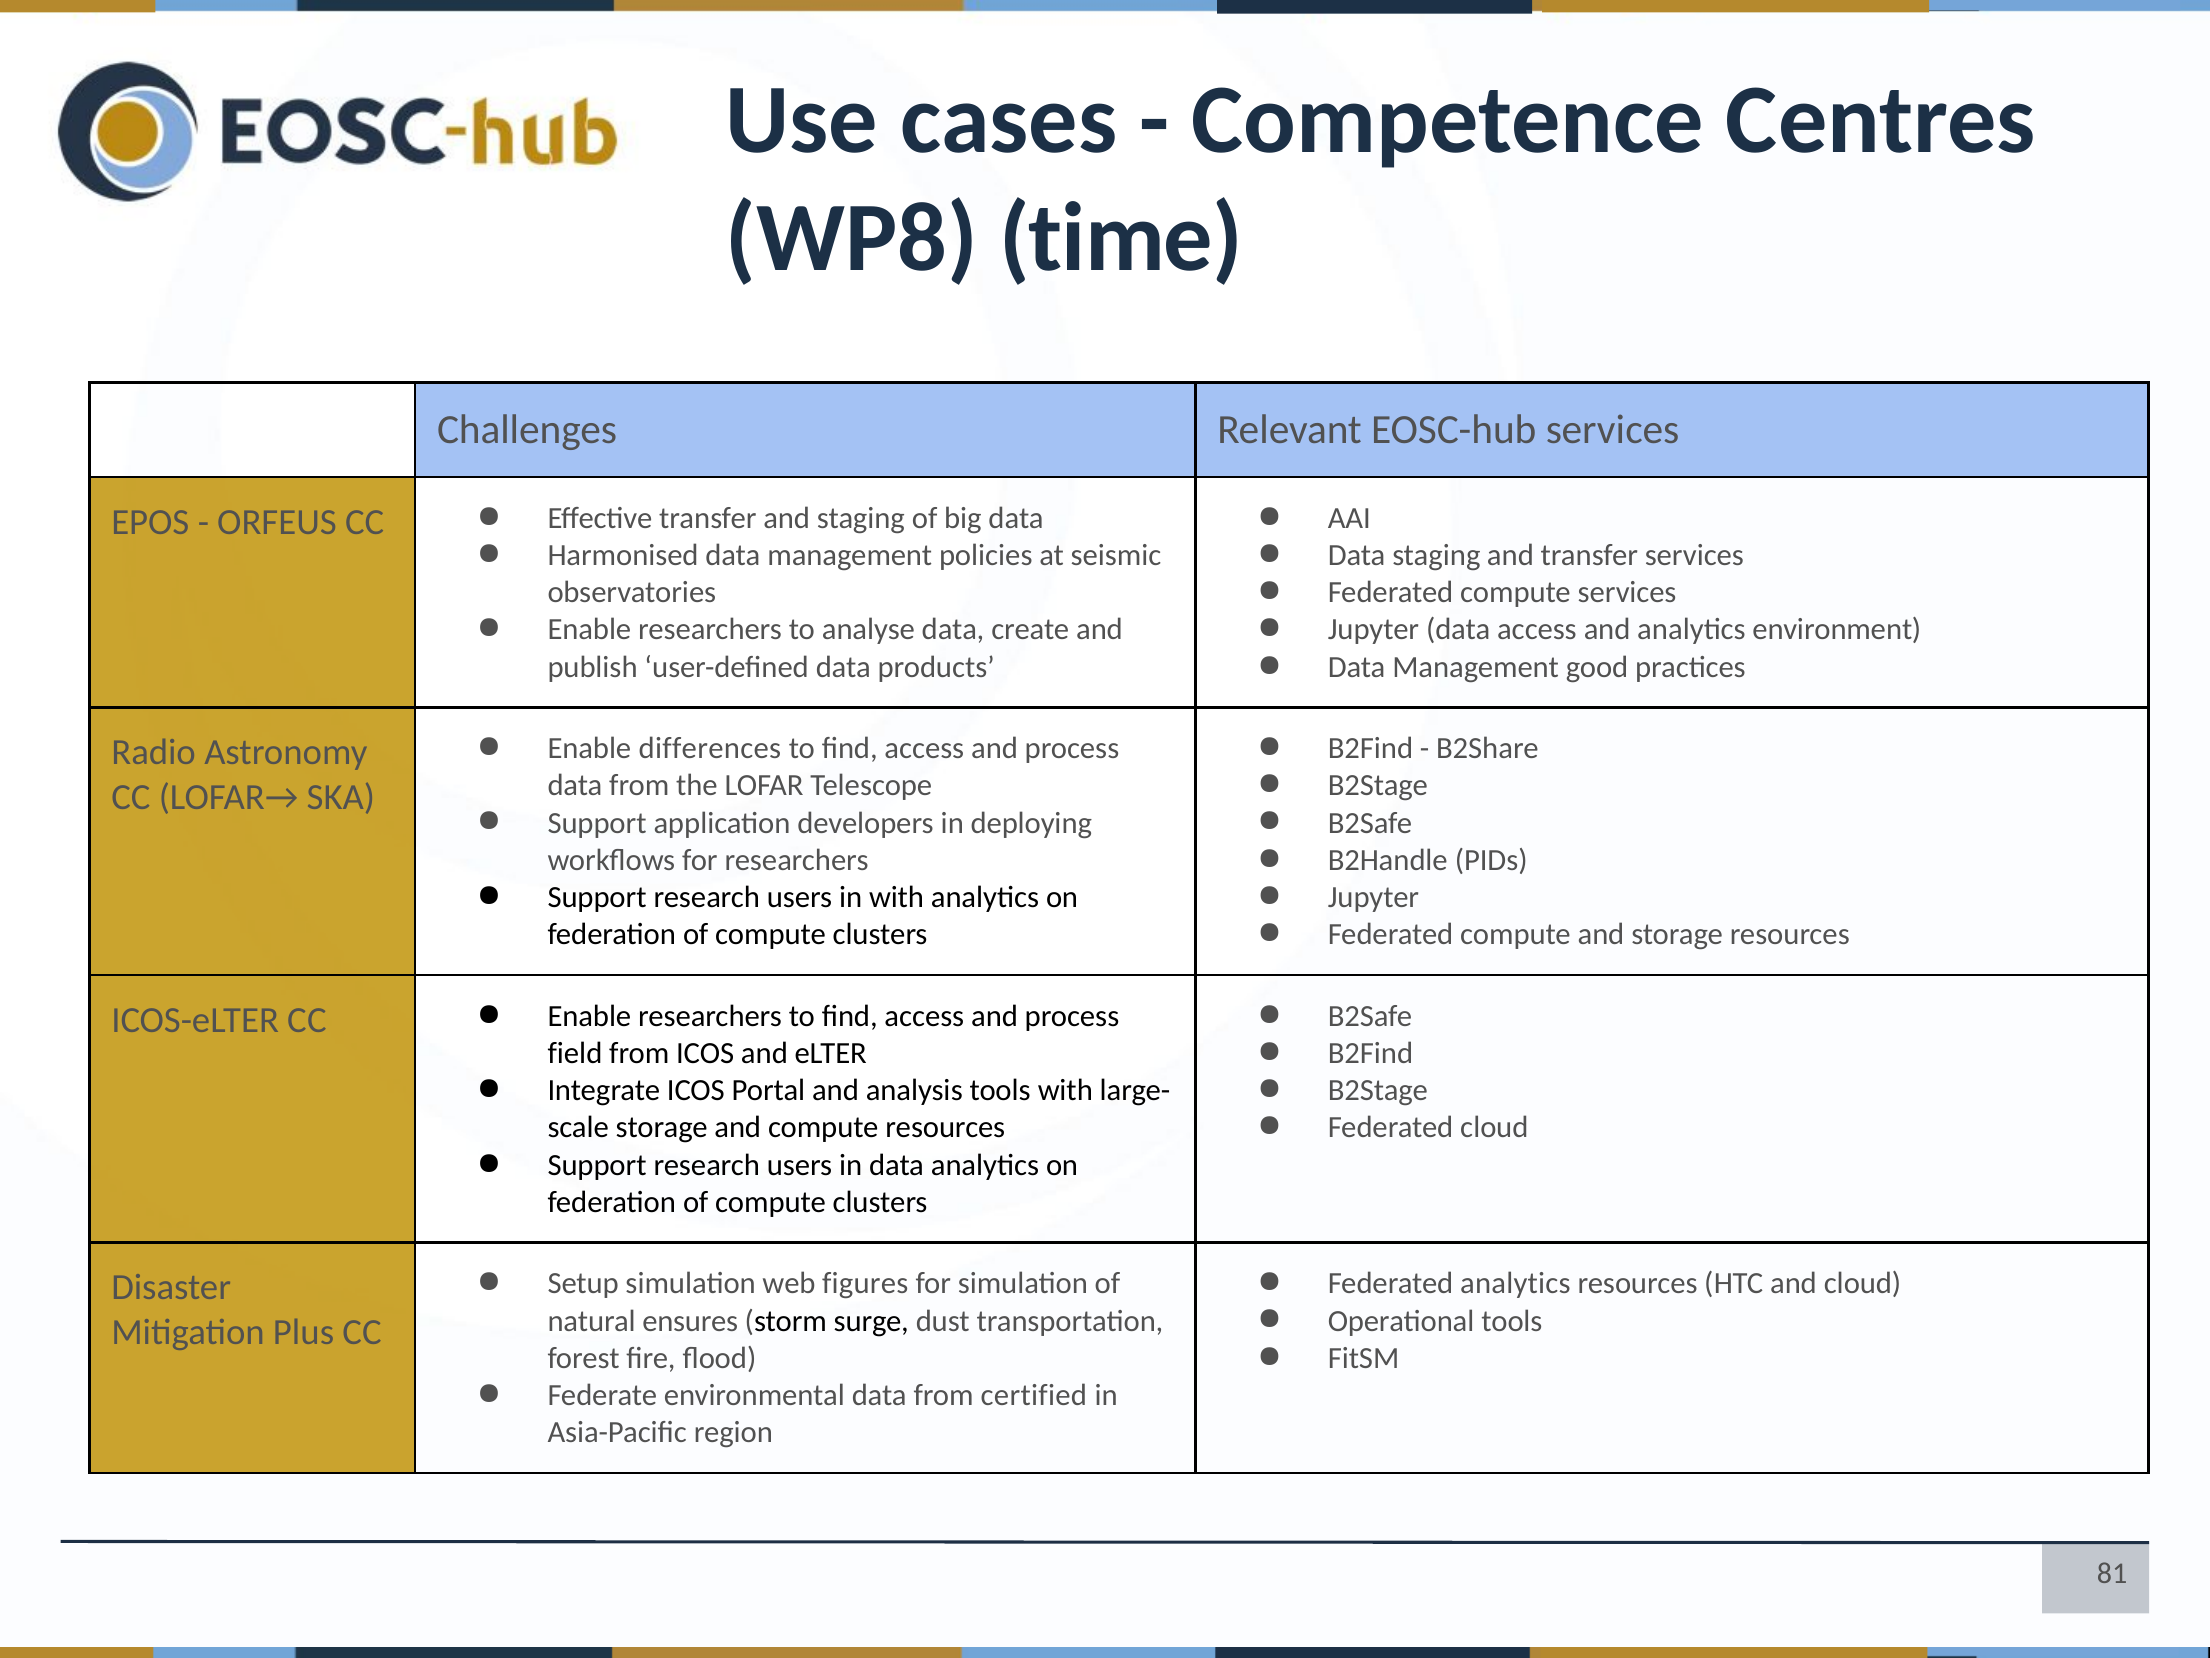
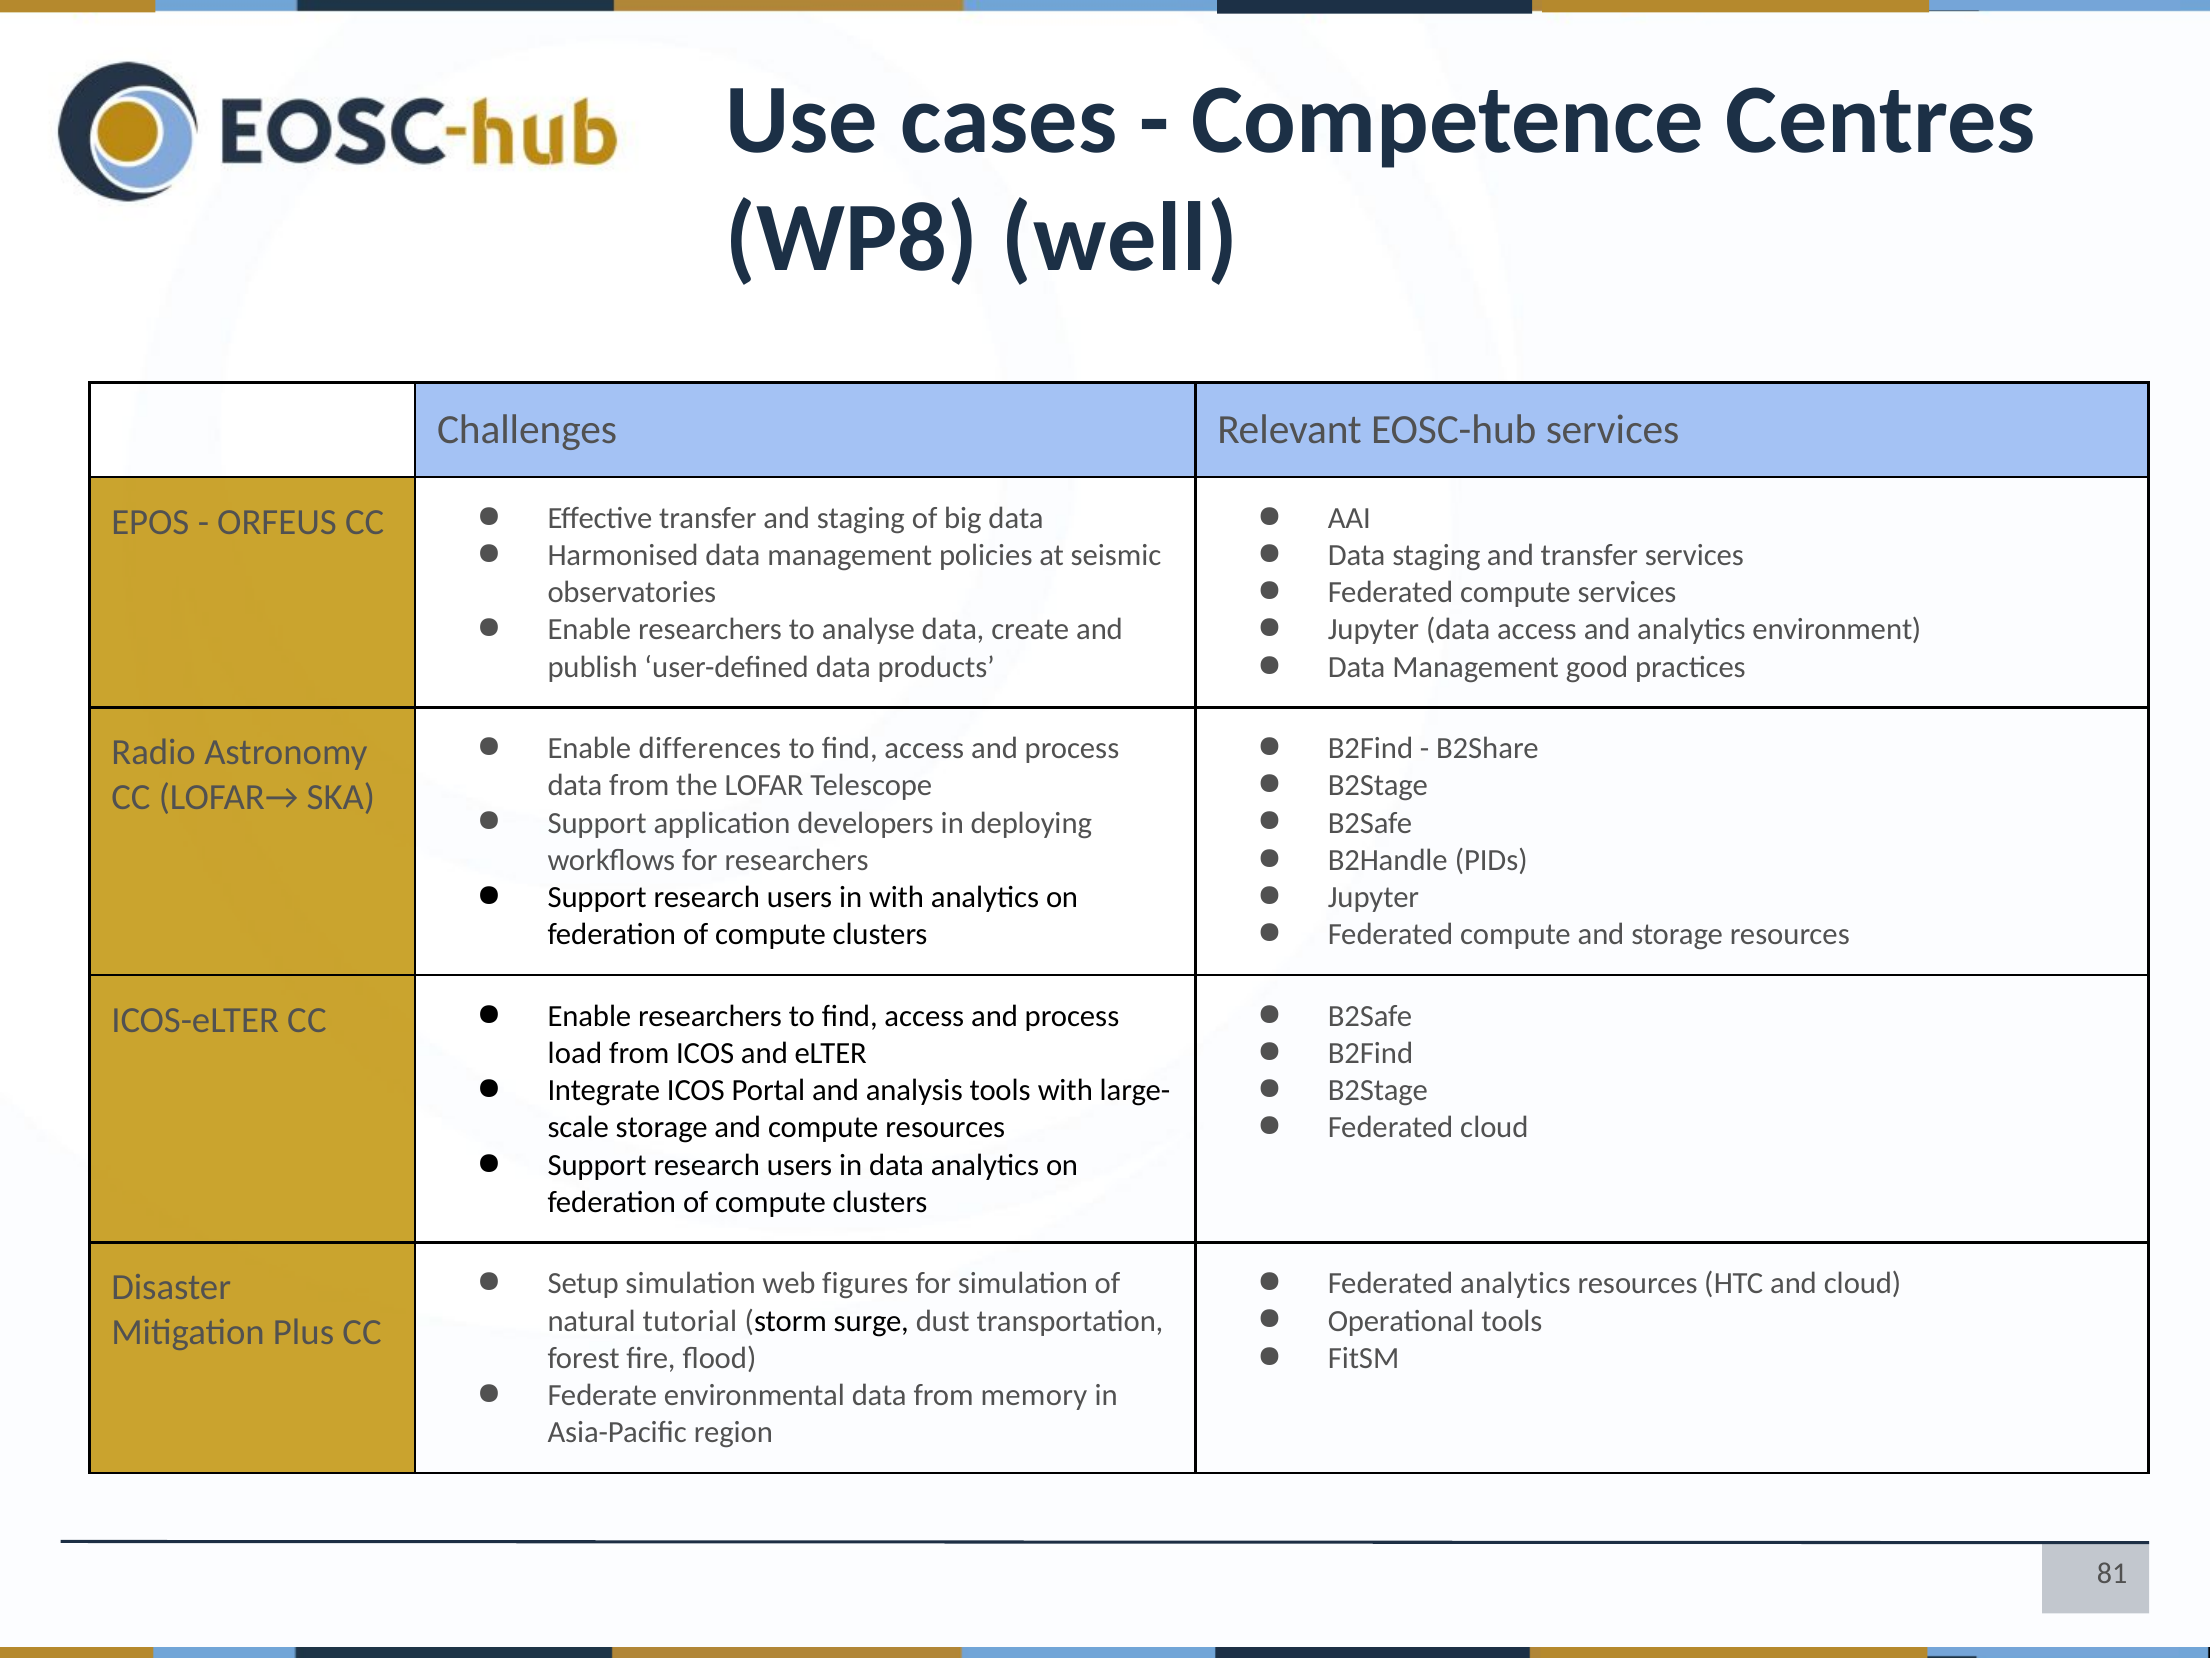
time: time -> well
field: field -> load
ensures: ensures -> tutorial
certified: certified -> memory
